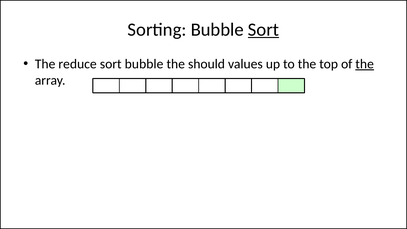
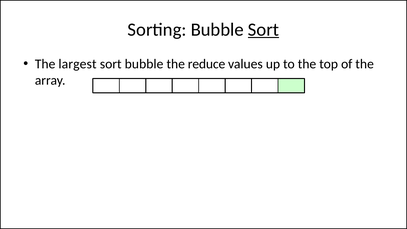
reduce: reduce -> largest
should: should -> reduce
the at (365, 64) underline: present -> none
